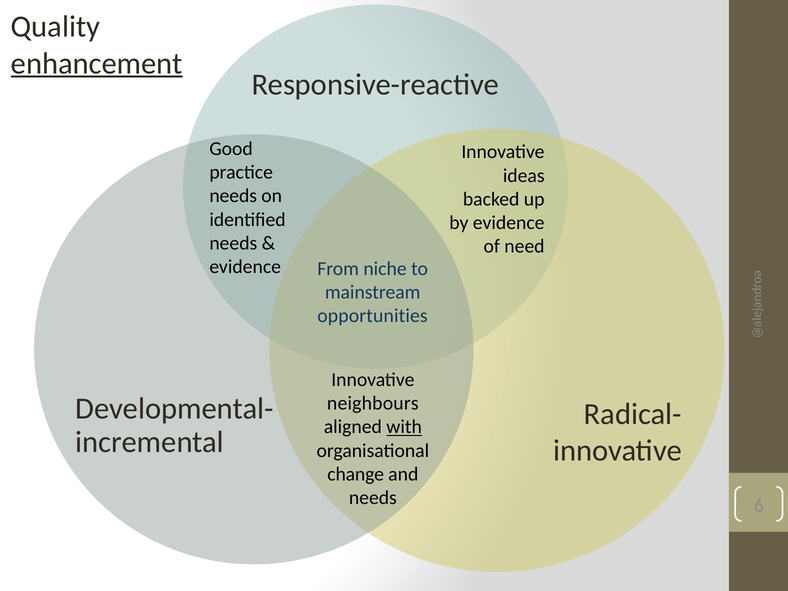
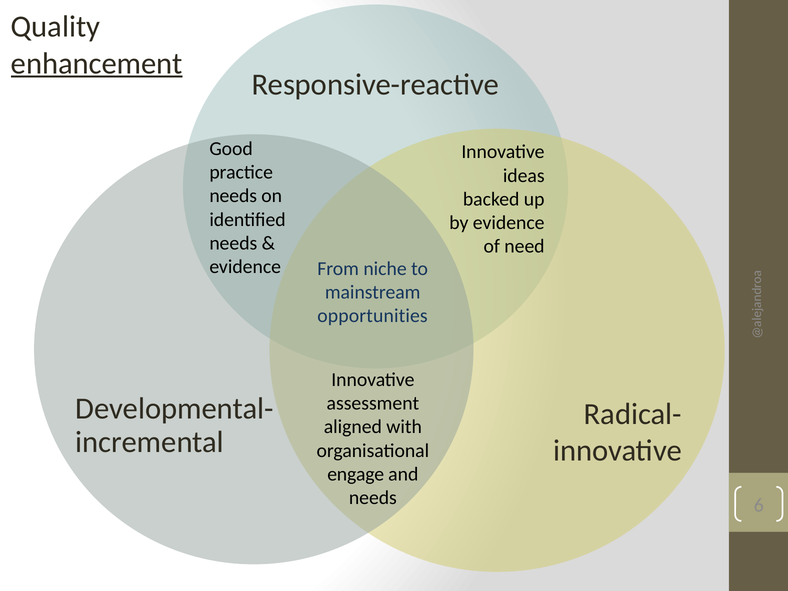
neighbours: neighbours -> assessment
with underline: present -> none
change: change -> engage
